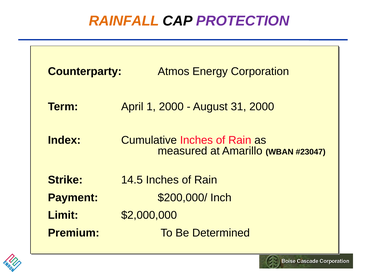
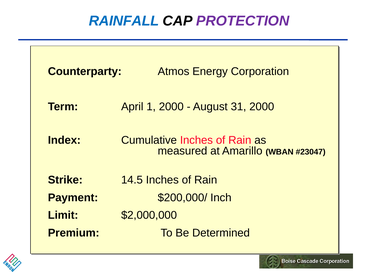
RAINFALL colour: orange -> blue
